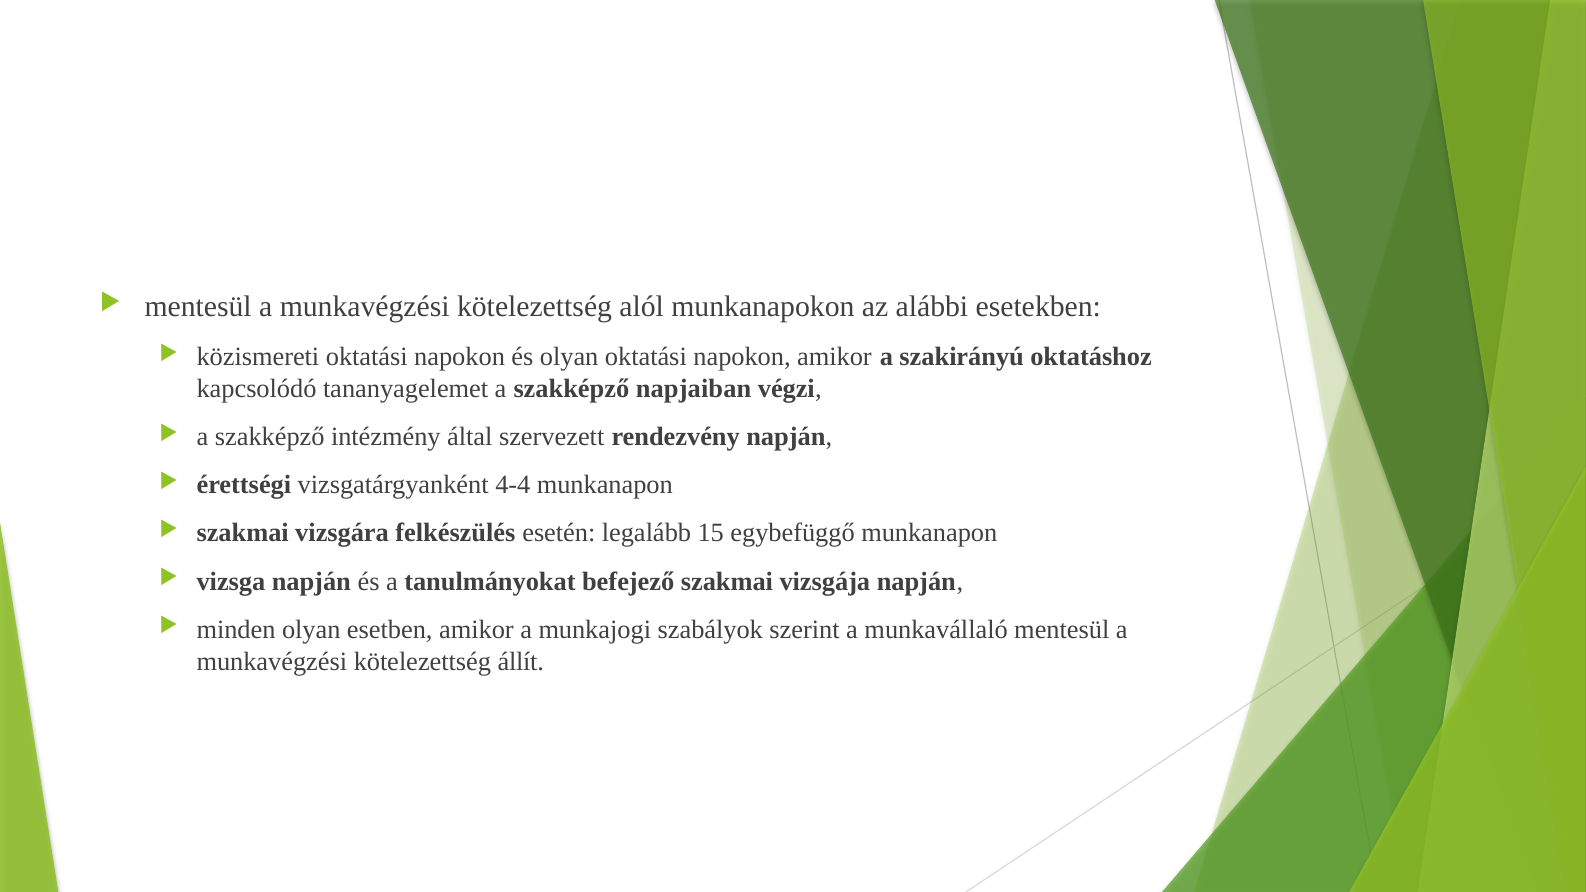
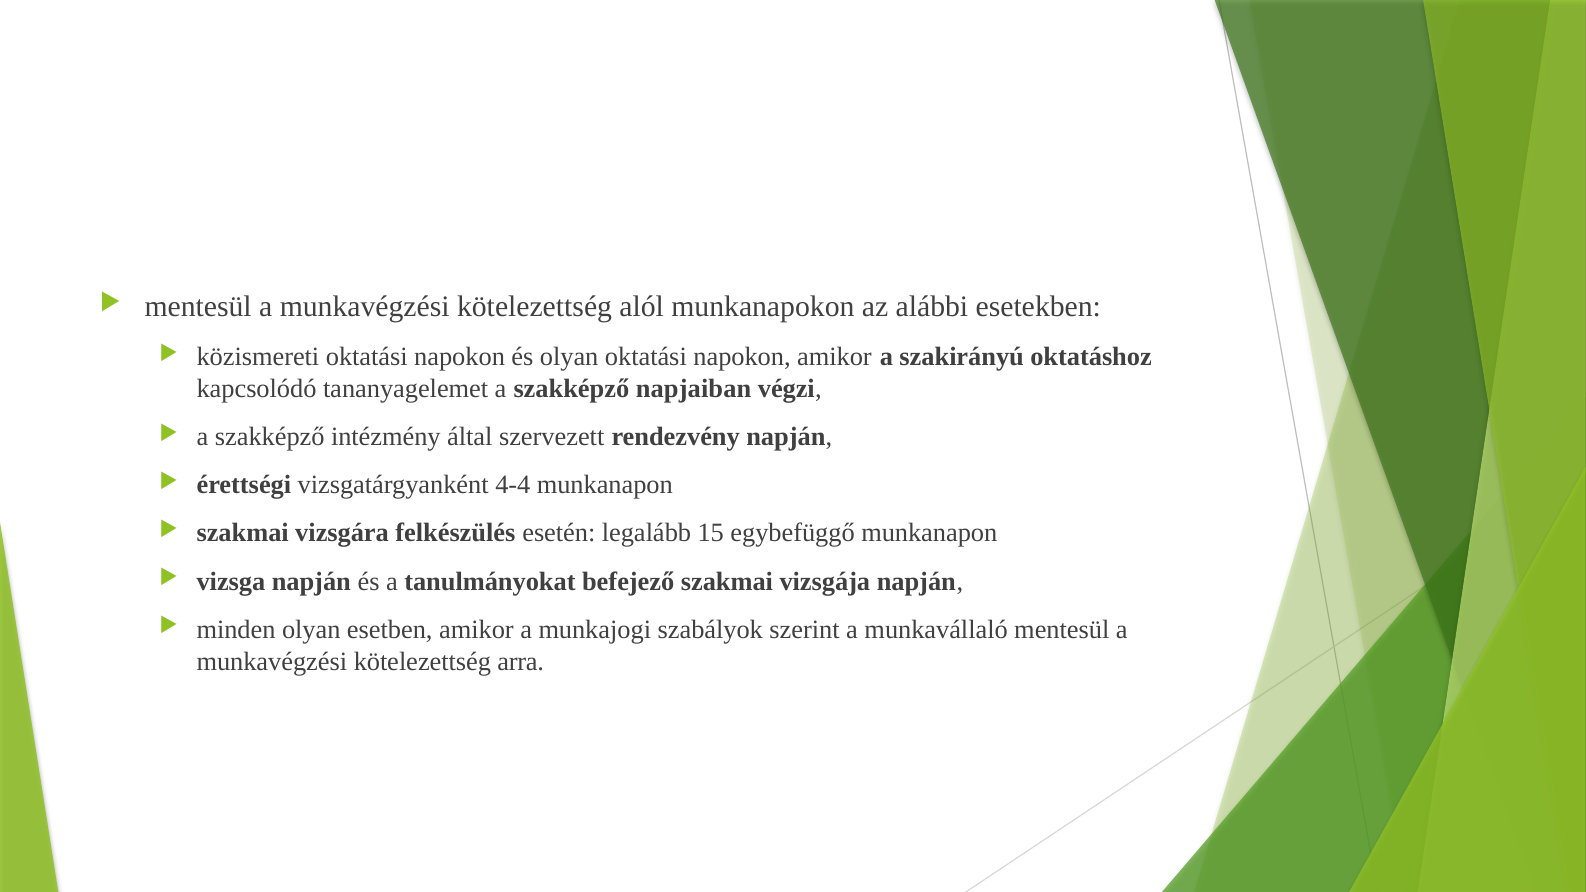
állít: állít -> arra
